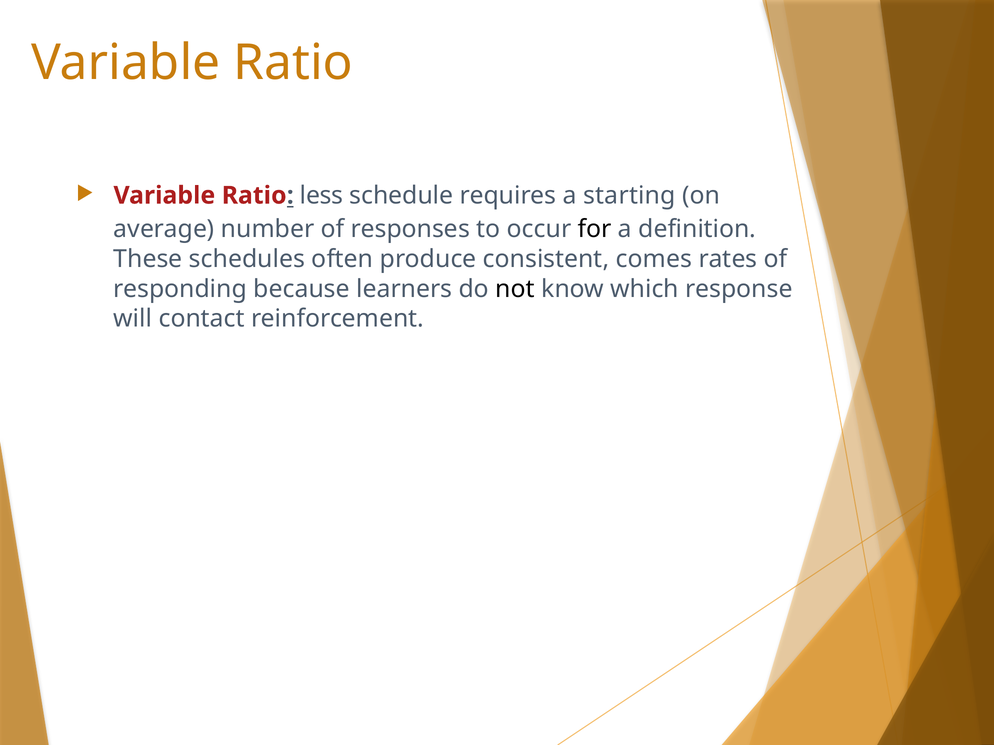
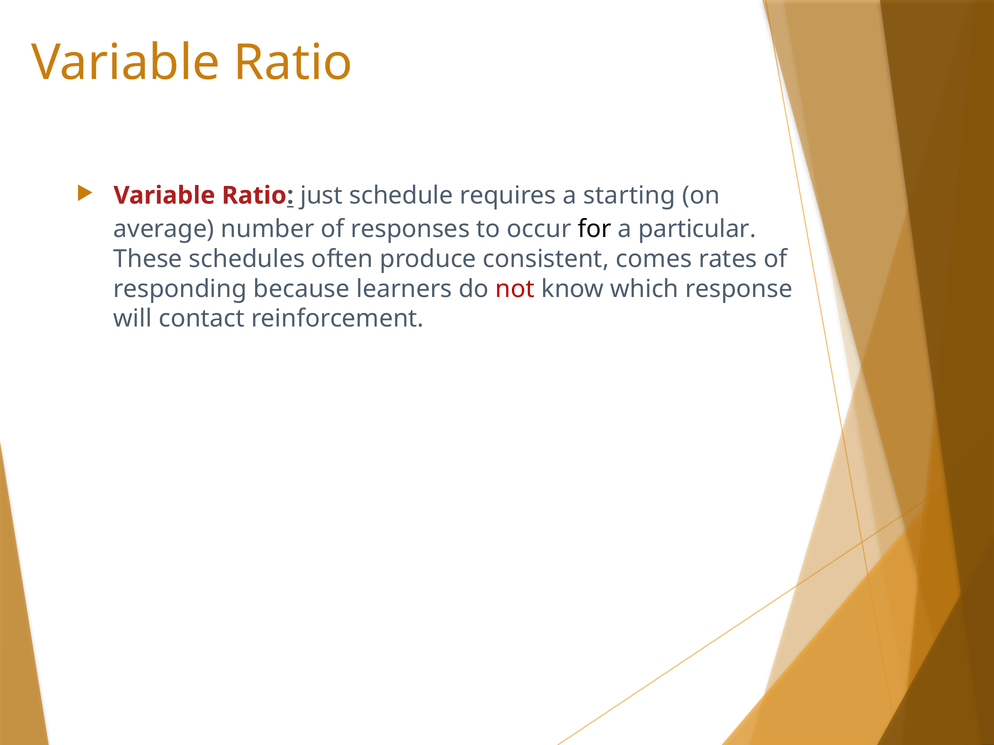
less: less -> just
definition: definition -> particular
not colour: black -> red
